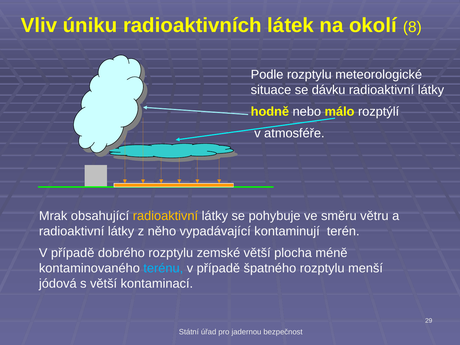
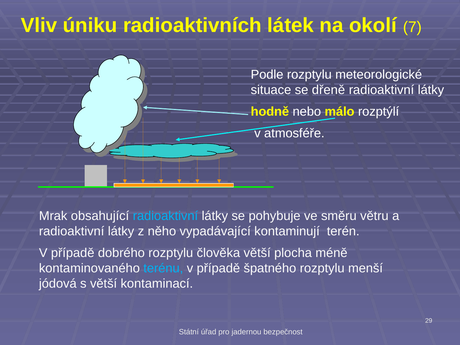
8: 8 -> 7
dávku: dávku -> dřeně
radioaktivní at (165, 216) colour: yellow -> light blue
zemské: zemské -> člověka
